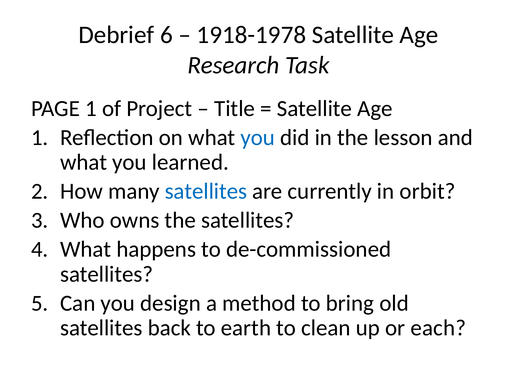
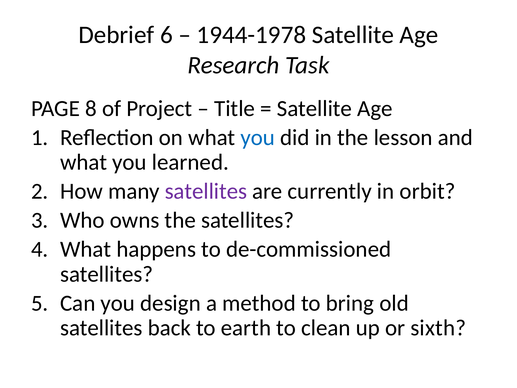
1918-1978: 1918-1978 -> 1944-1978
PAGE 1: 1 -> 8
satellites at (206, 191) colour: blue -> purple
each: each -> sixth
